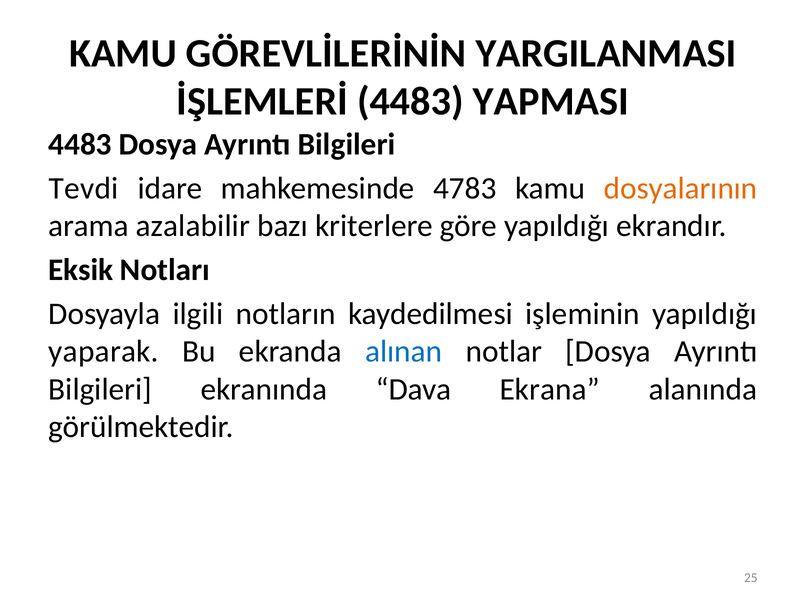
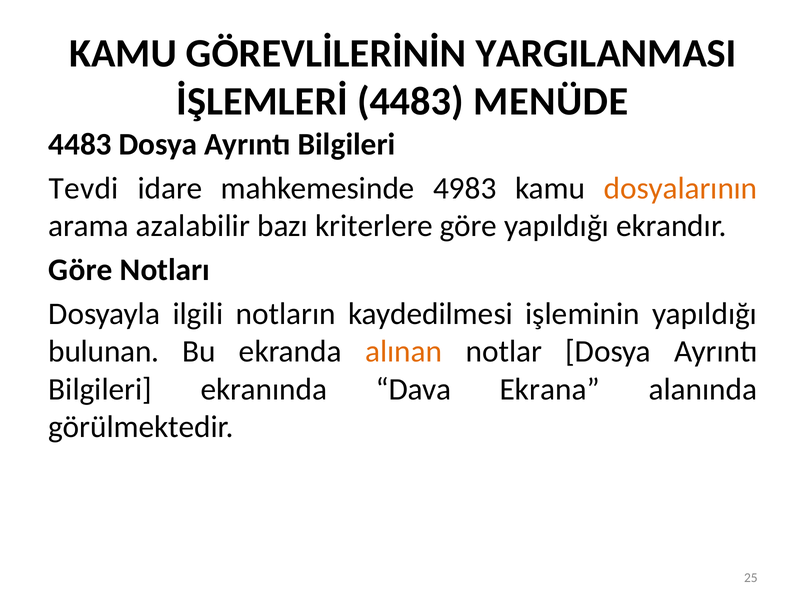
YAPMASI: YAPMASI -> MENÜDE
4783: 4783 -> 4983
Eksik at (81, 270): Eksik -> Göre
yaparak: yaparak -> bulunan
alınan colour: blue -> orange
